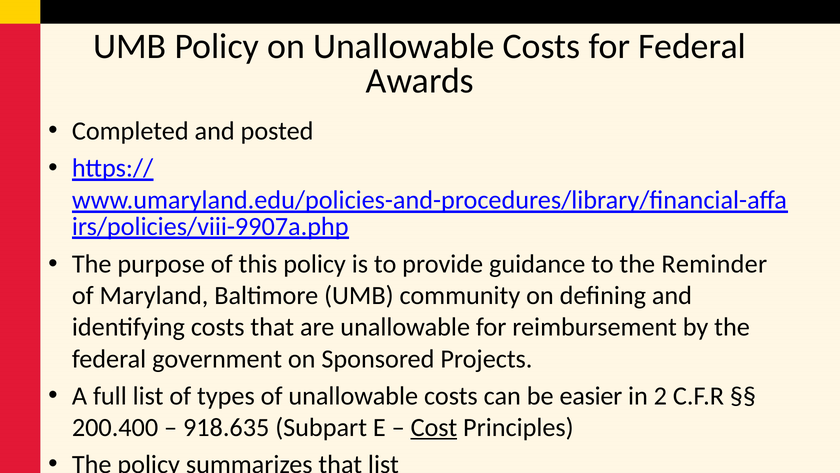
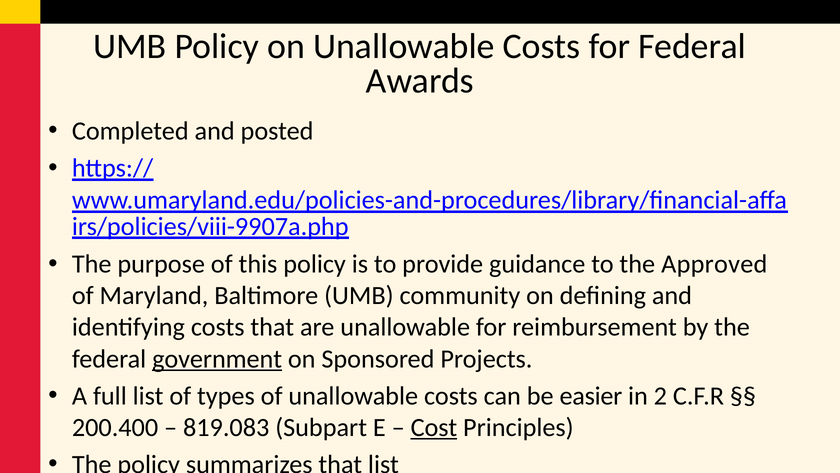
Reminder: Reminder -> Approved
government underline: none -> present
918.635: 918.635 -> 819.083
